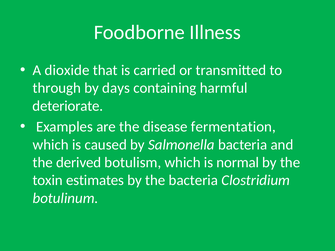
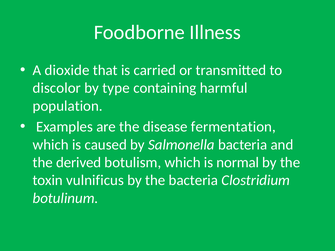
through: through -> discolor
days: days -> type
deteriorate: deteriorate -> population
estimates: estimates -> vulnificus
